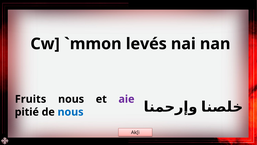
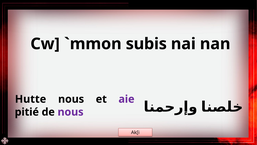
levés: levés -> subis
Fruits: Fruits -> Hutte
nous at (71, 112) colour: blue -> purple
